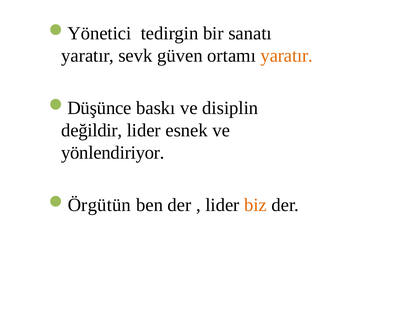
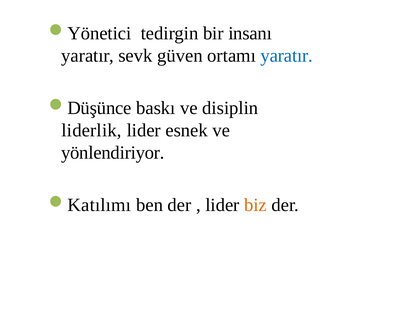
sanatı: sanatı -> insanı
yaratır at (287, 55) colour: orange -> blue
değildir: değildir -> liderlik
Örgütün: Örgütün -> Katılımı
